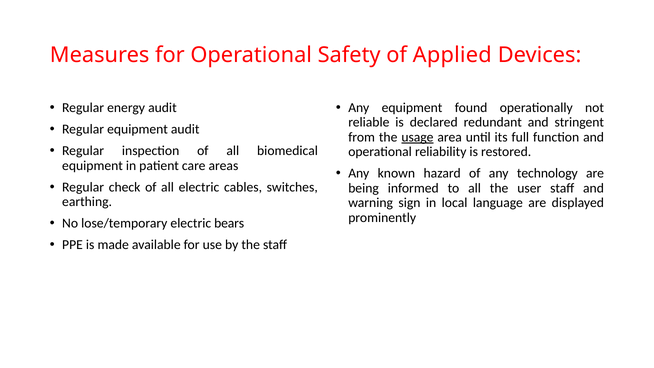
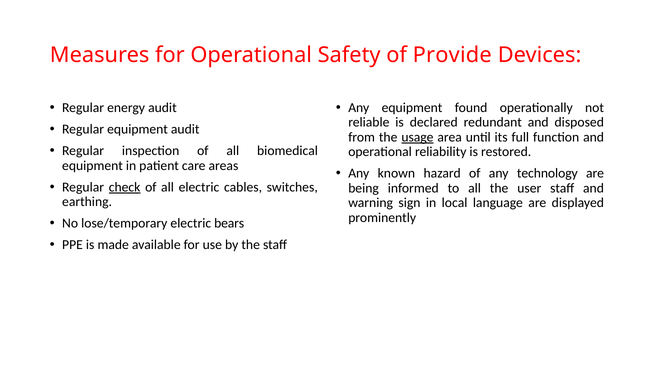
Applied: Applied -> Provide
stringent: stringent -> disposed
check underline: none -> present
